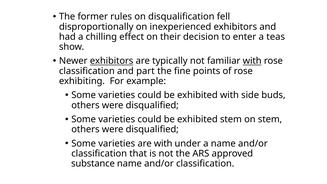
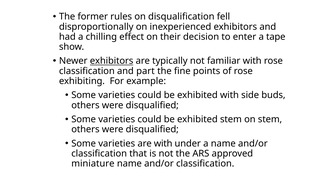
teas: teas -> tape
with at (252, 61) underline: present -> none
substance: substance -> miniature
